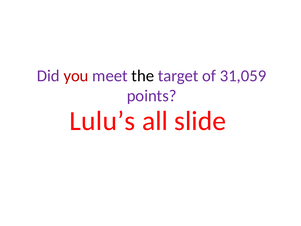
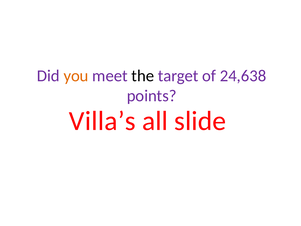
you colour: red -> orange
31,059: 31,059 -> 24,638
Lulu’s: Lulu’s -> Villa’s
